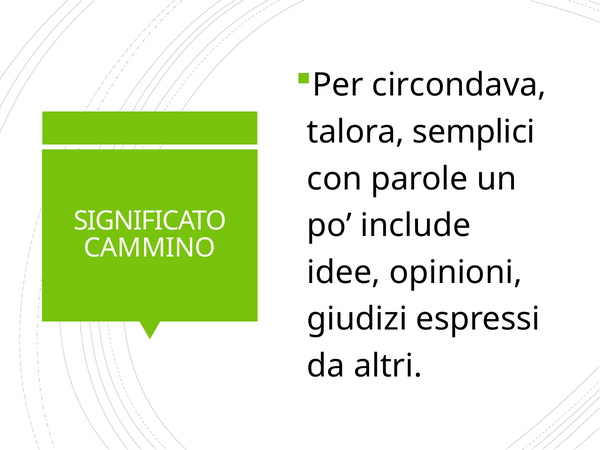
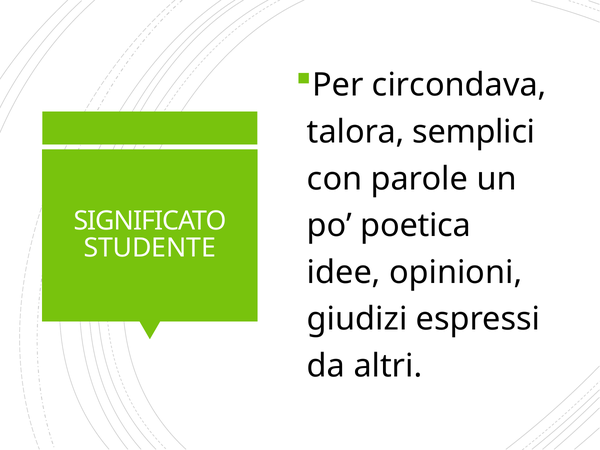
include: include -> poetica
CAMMINO: CAMMINO -> STUDENTE
